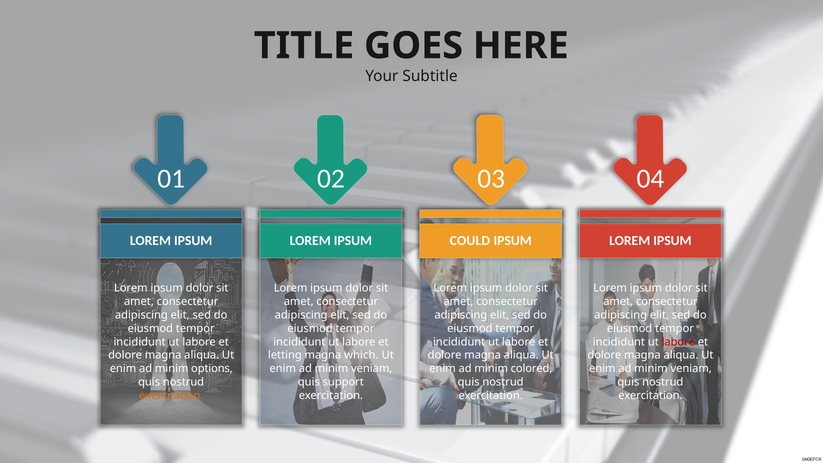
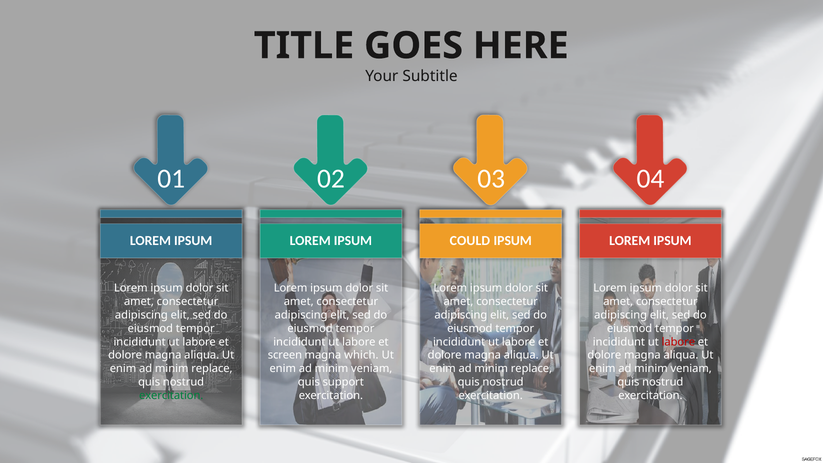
letting: letting -> screen
options at (212, 369): options -> replace
colored at (531, 369): colored -> replace
exercitation at (171, 395) colour: orange -> green
